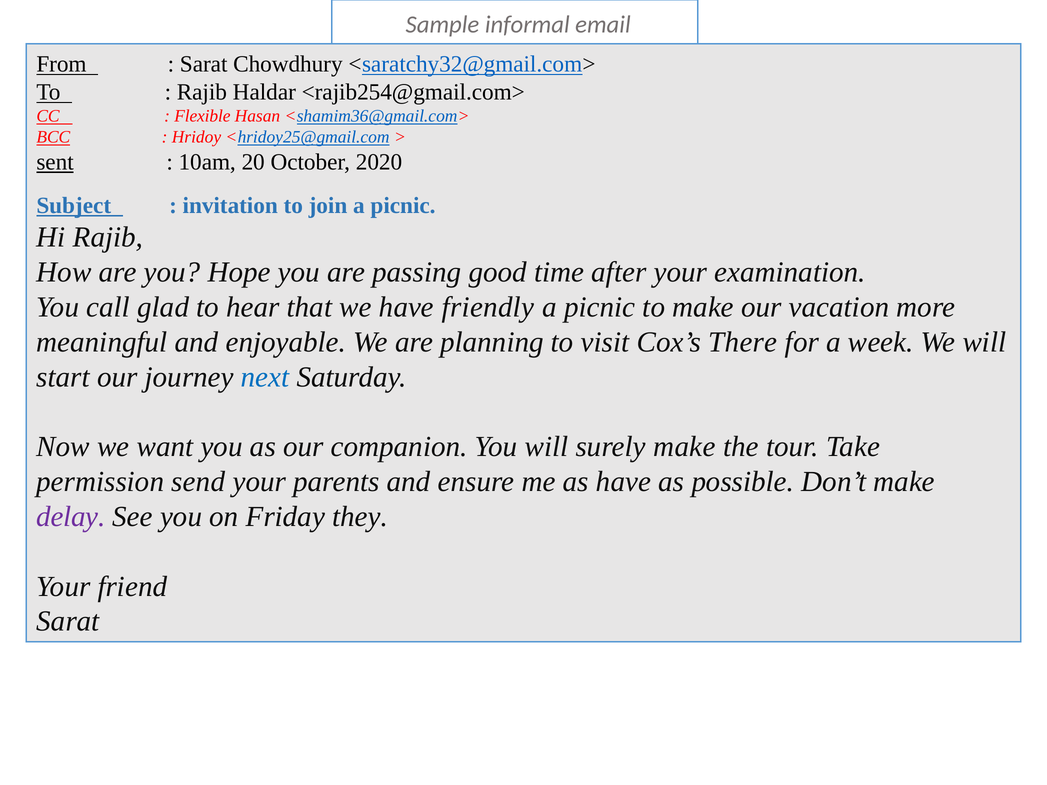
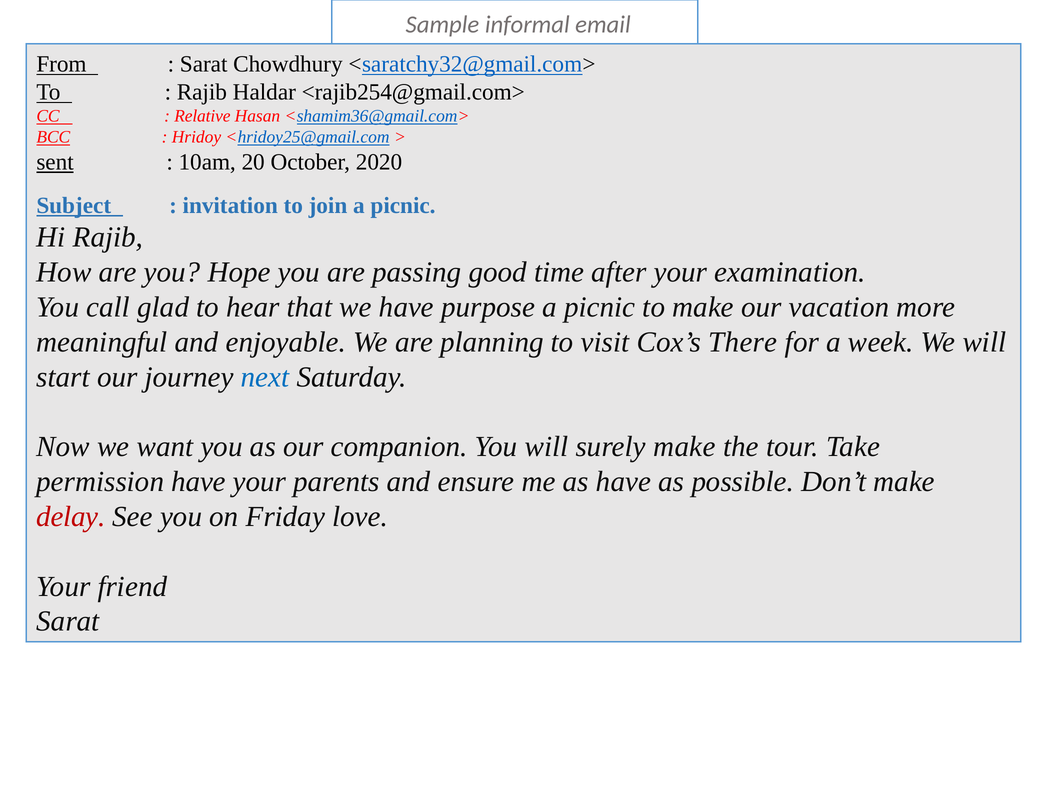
Flexible: Flexible -> Relative
friendly: friendly -> purpose
permission send: send -> have
delay colour: purple -> red
they: they -> love
